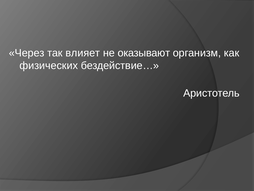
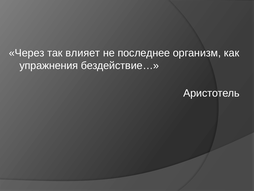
оказывают: оказывают -> последнее
физических: физических -> упражнения
